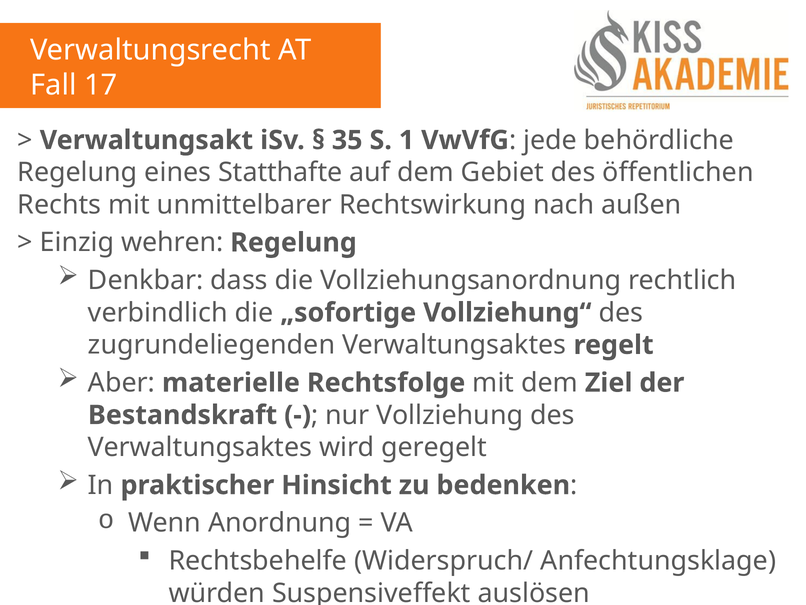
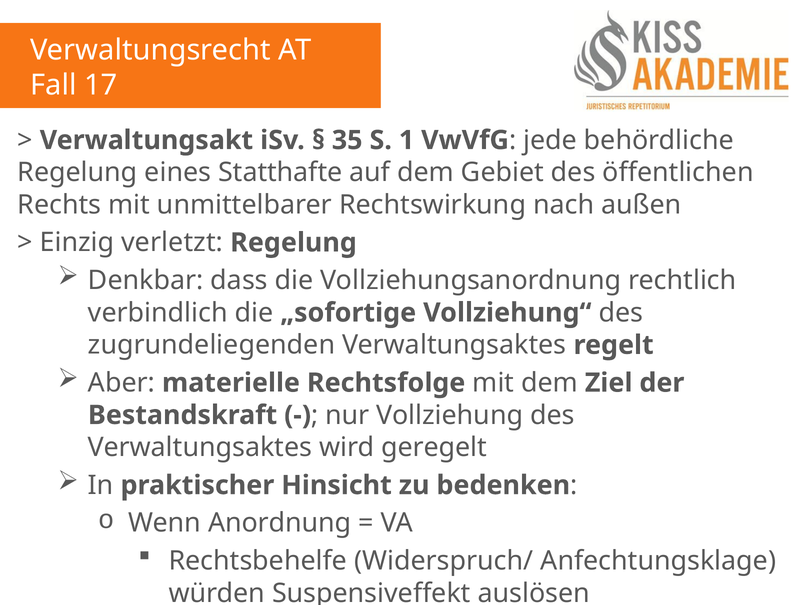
wehren: wehren -> verletzt
